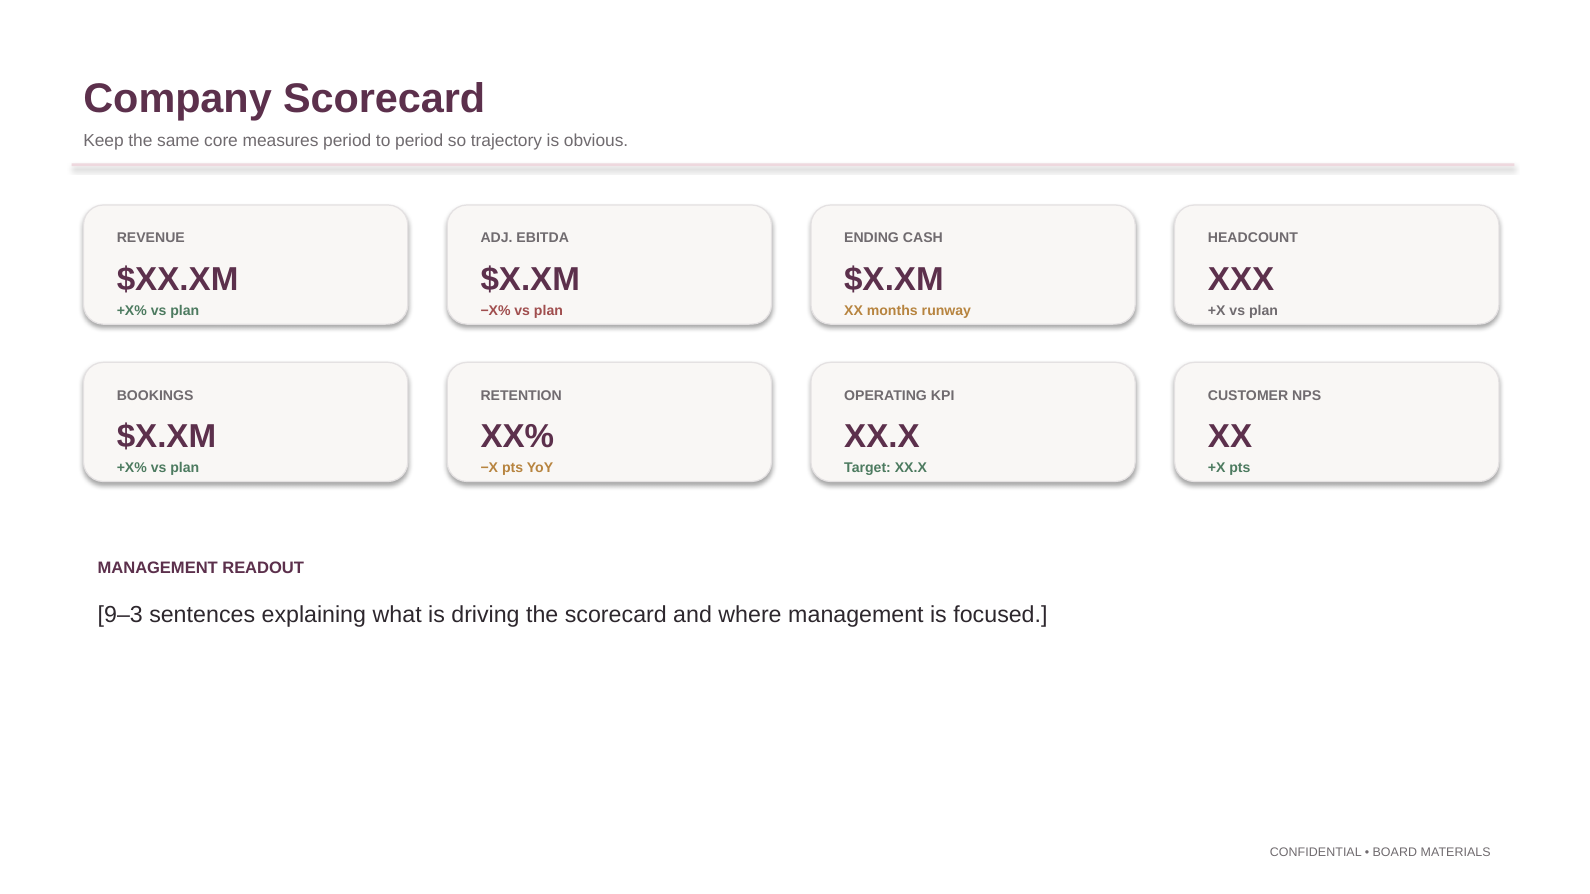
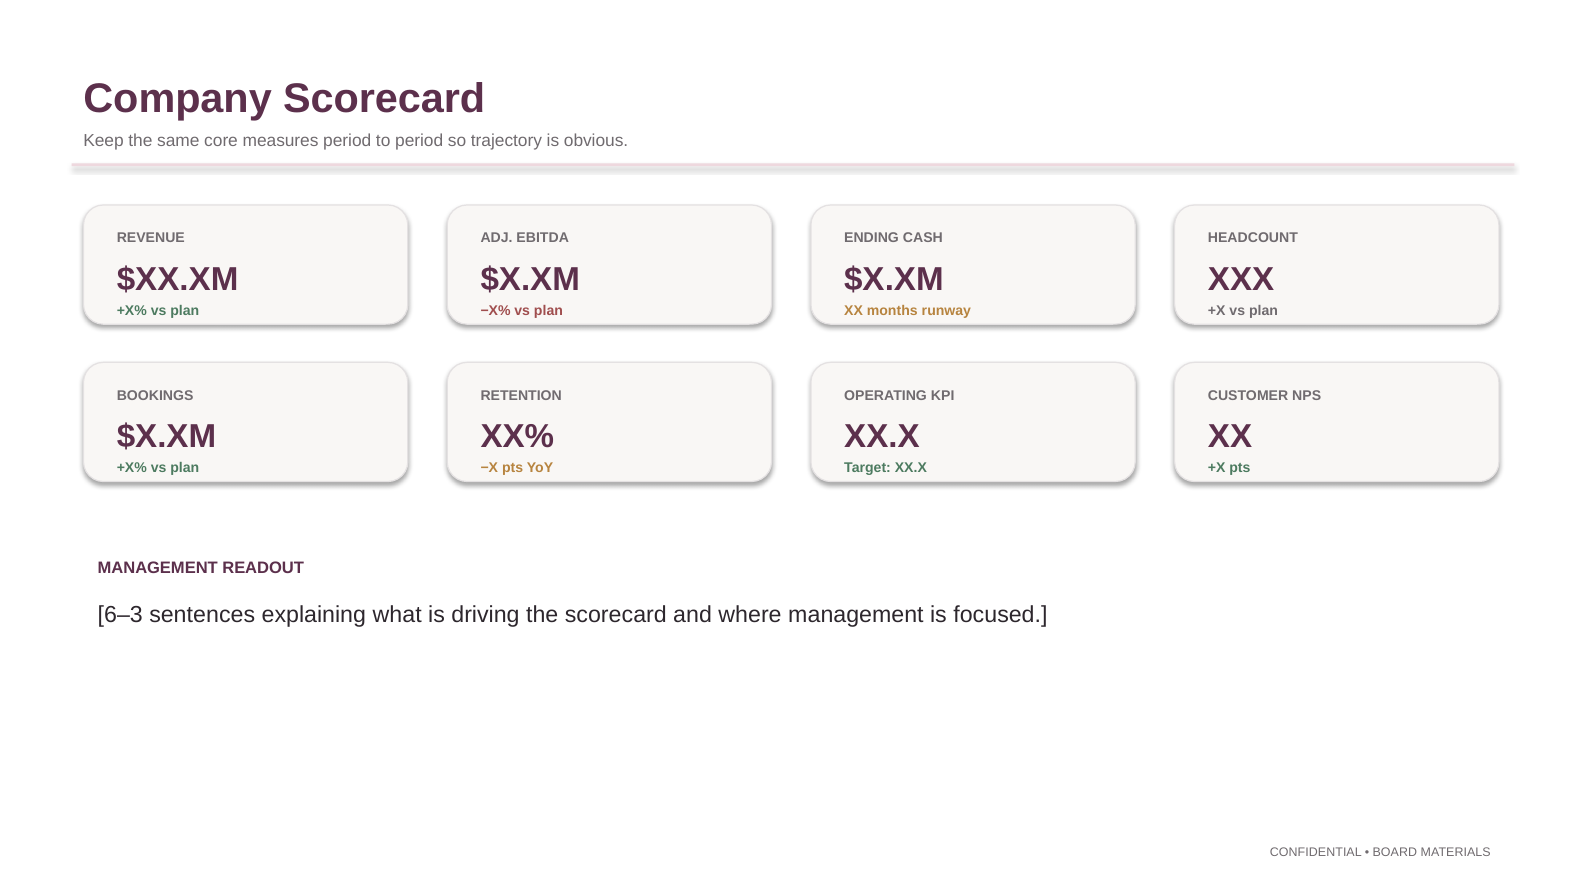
9–3: 9–3 -> 6–3
